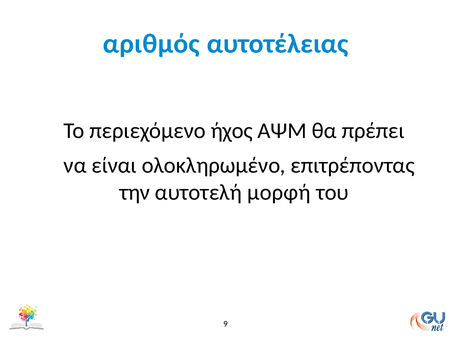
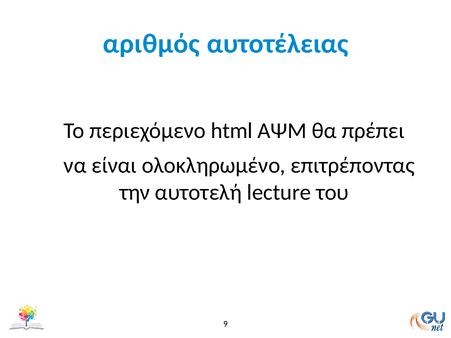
ήχος: ήχος -> html
μορφή: μορφή -> lecture
